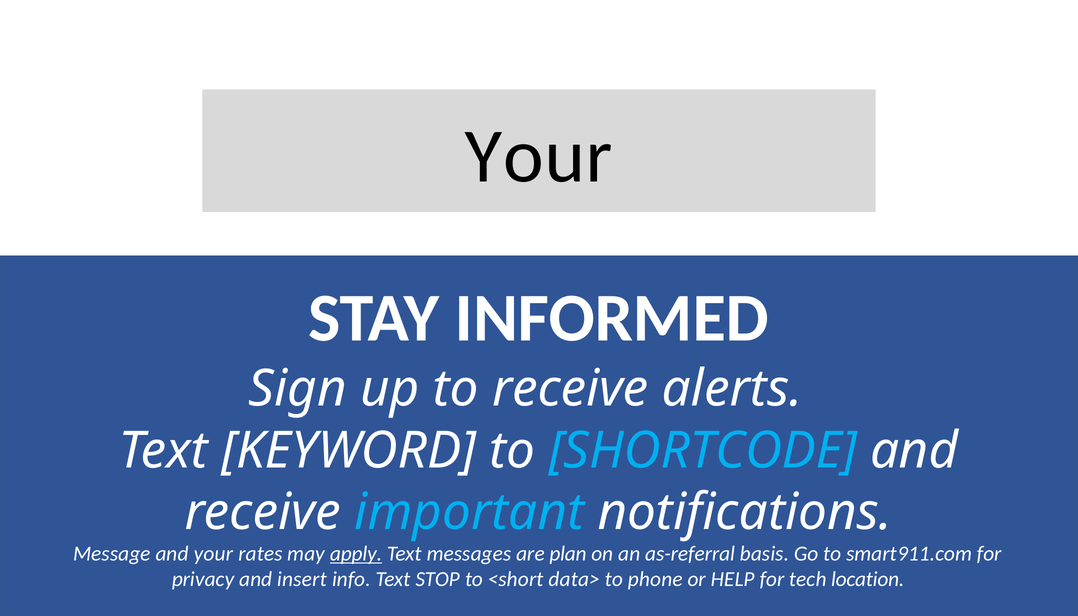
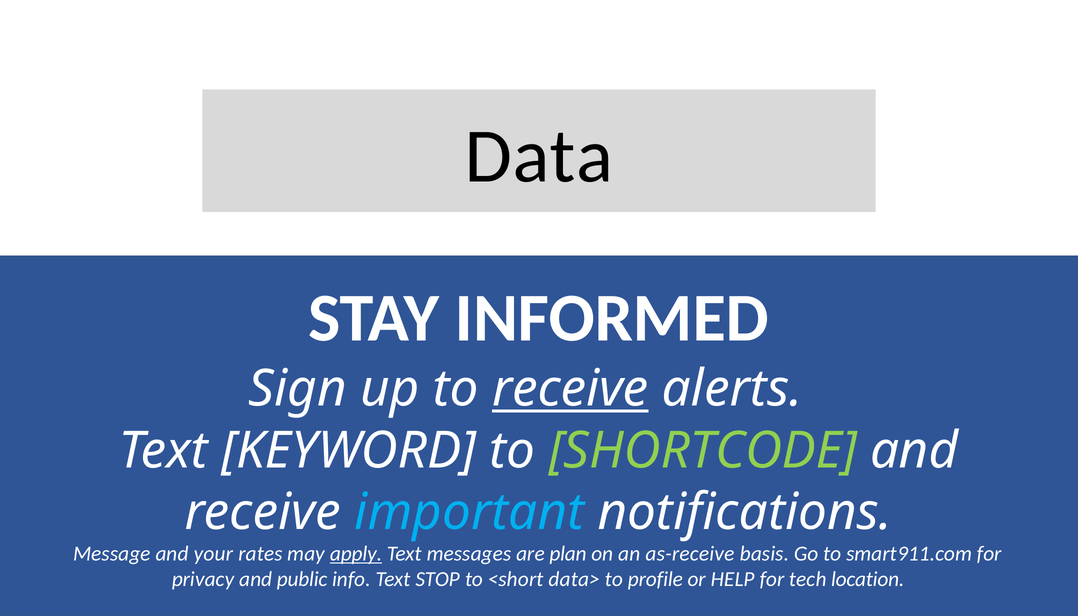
Your at (539, 156): Your -> Data
receive at (570, 389) underline: none -> present
SHORTCODE colour: light blue -> light green
as-referral: as-referral -> as-receive
insert: insert -> public
phone: phone -> profile
